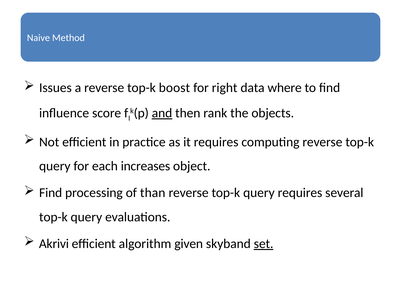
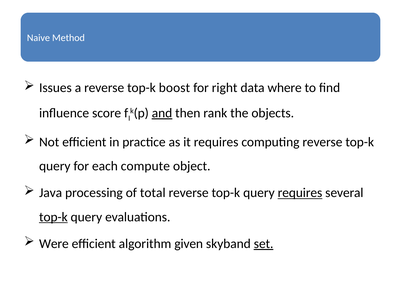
increases: increases -> compute
Find at (51, 193): Find -> Java
than: than -> total
requires at (300, 193) underline: none -> present
top-k at (53, 217) underline: none -> present
Akrivi: Akrivi -> Were
